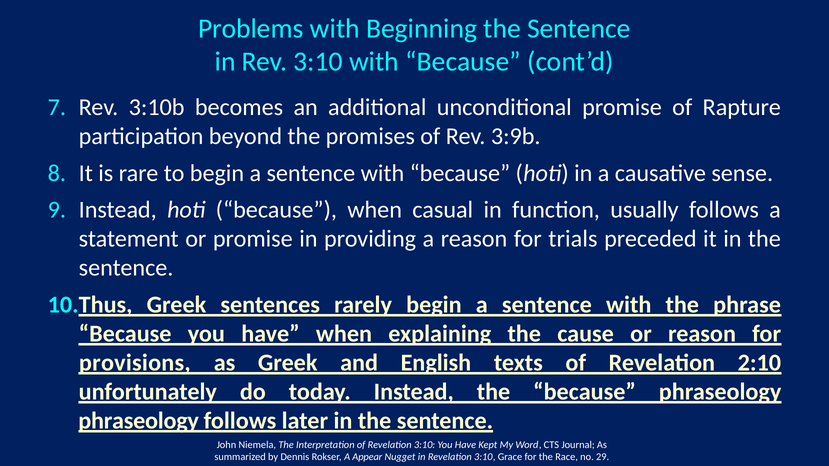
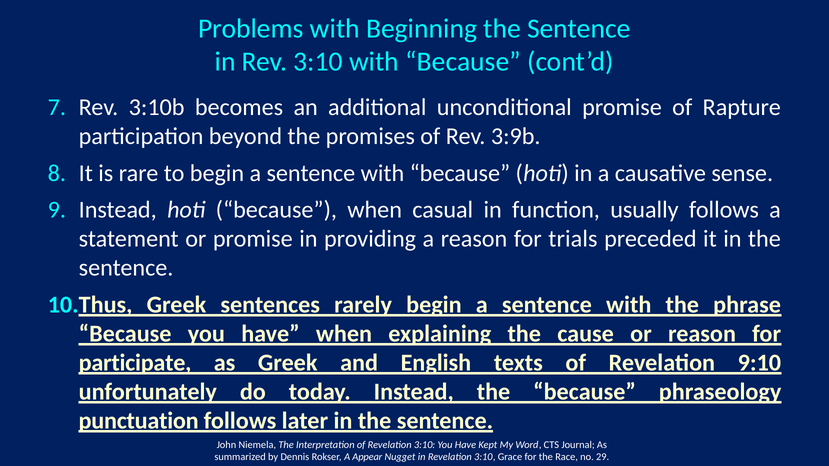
provisions: provisions -> participate
2:10: 2:10 -> 9:10
phraseology at (139, 421): phraseology -> punctuation
